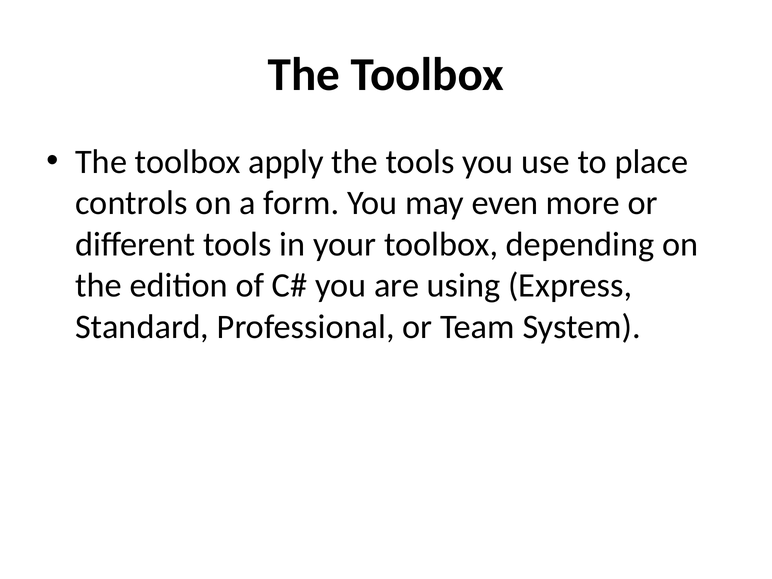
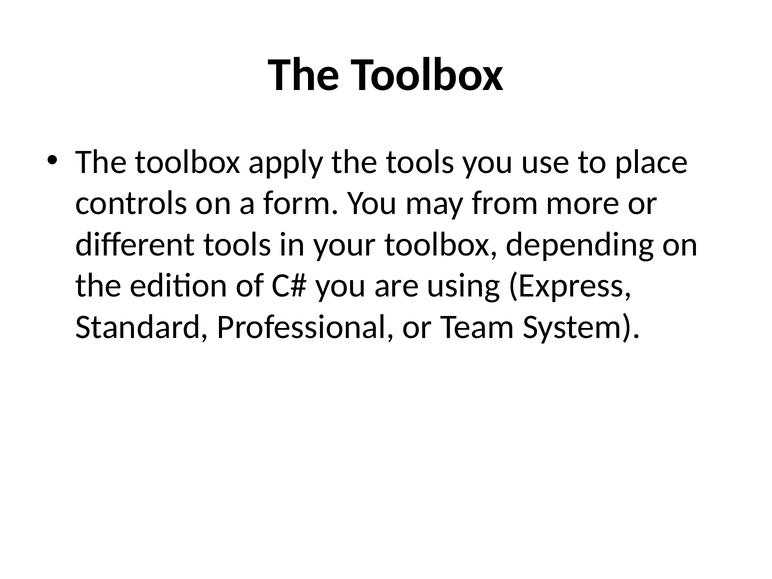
even: even -> from
